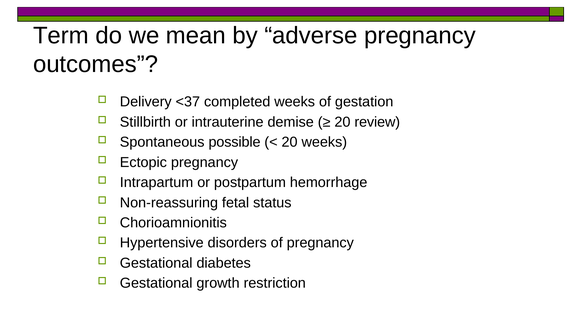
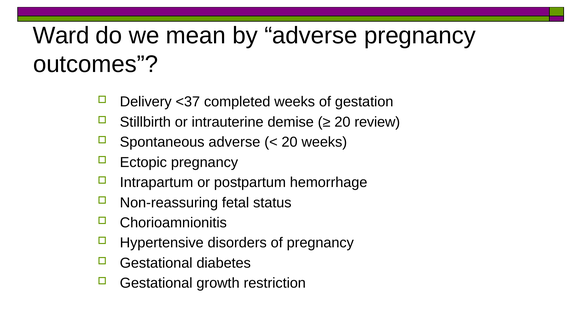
Term: Term -> Ward
Spontaneous possible: possible -> adverse
